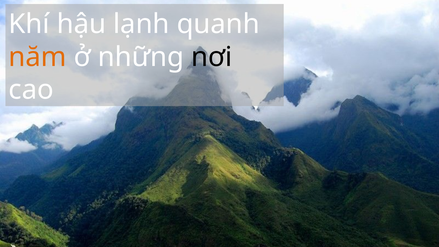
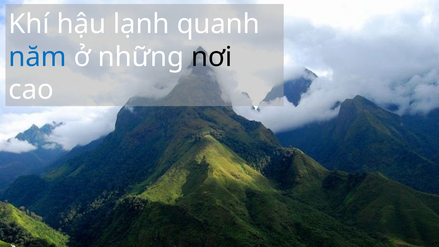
năm colour: orange -> blue
